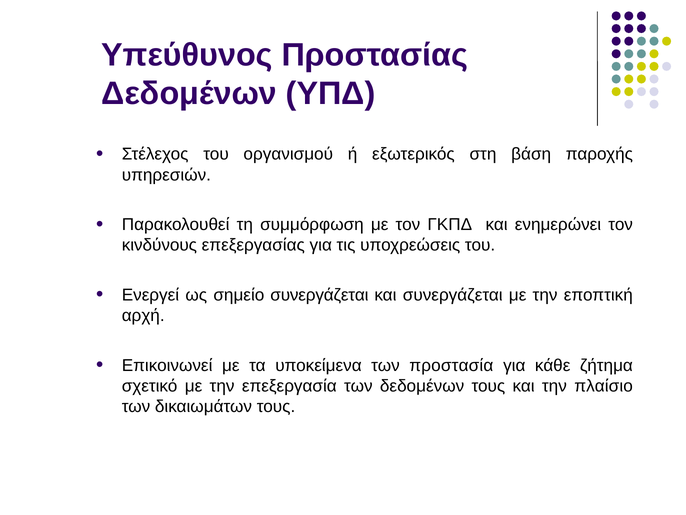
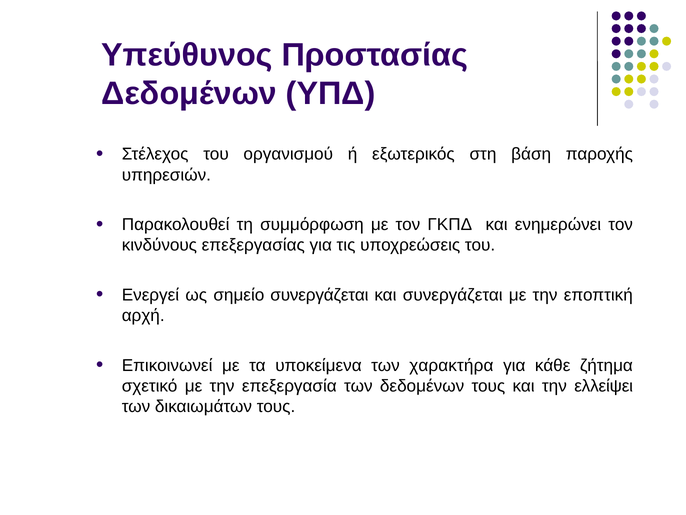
προστασία: προστασία -> χαρακτήρα
πλαίσιο: πλαίσιο -> ελλείψει
